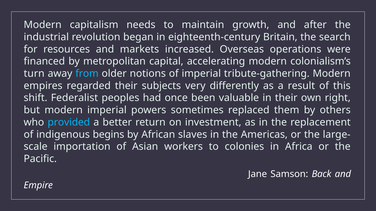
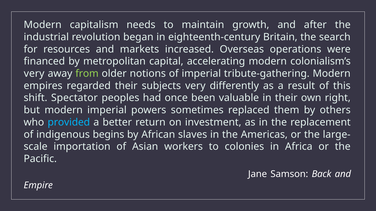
turn at (34, 74): turn -> very
from colour: light blue -> light green
Federalist: Federalist -> Spectator
